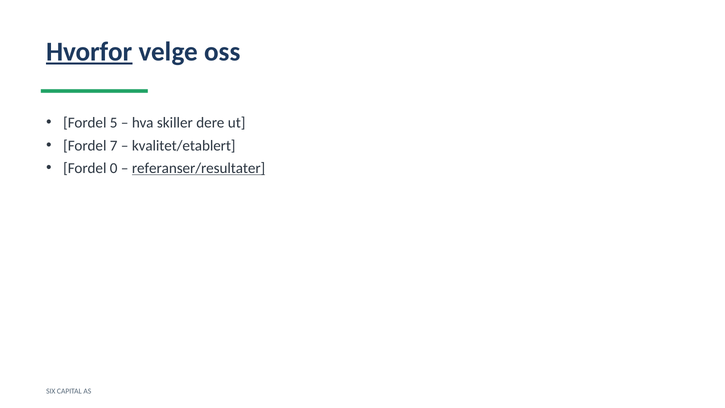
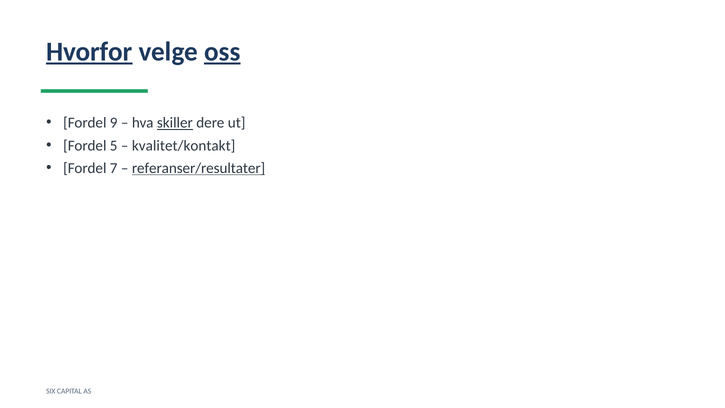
oss underline: none -> present
5: 5 -> 9
skiller underline: none -> present
7: 7 -> 5
kvalitet/etablert: kvalitet/etablert -> kvalitet/kontakt
0: 0 -> 7
